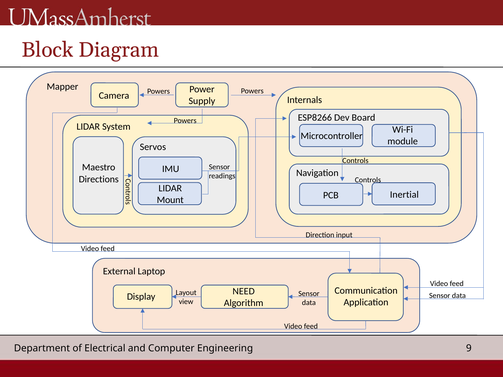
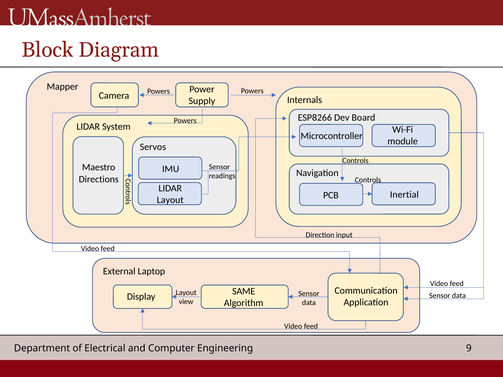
Mount at (170, 200): Mount -> Layout
NEED: NEED -> SAME
